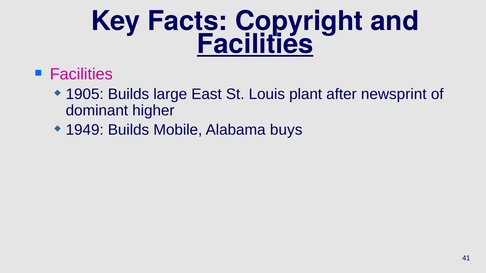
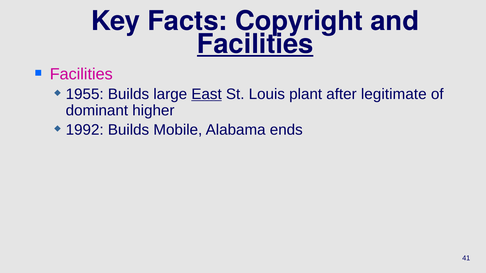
1905: 1905 -> 1955
East underline: none -> present
newsprint: newsprint -> legitimate
1949: 1949 -> 1992
buys: buys -> ends
